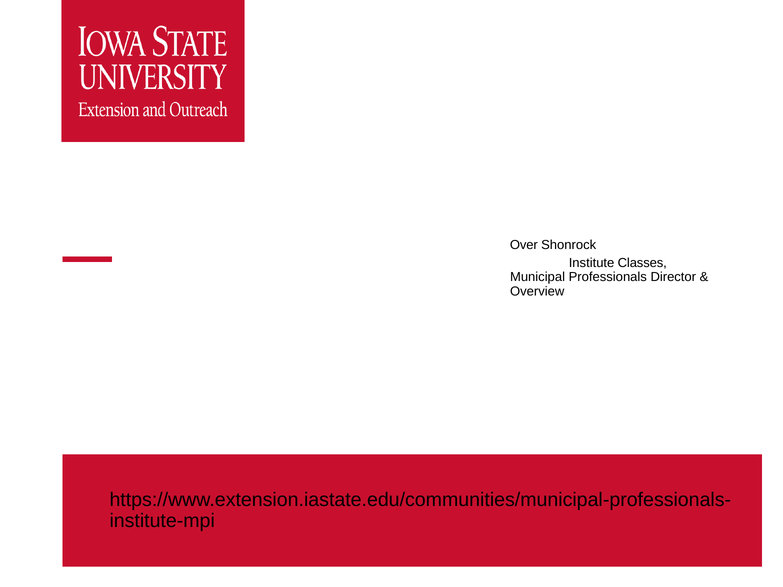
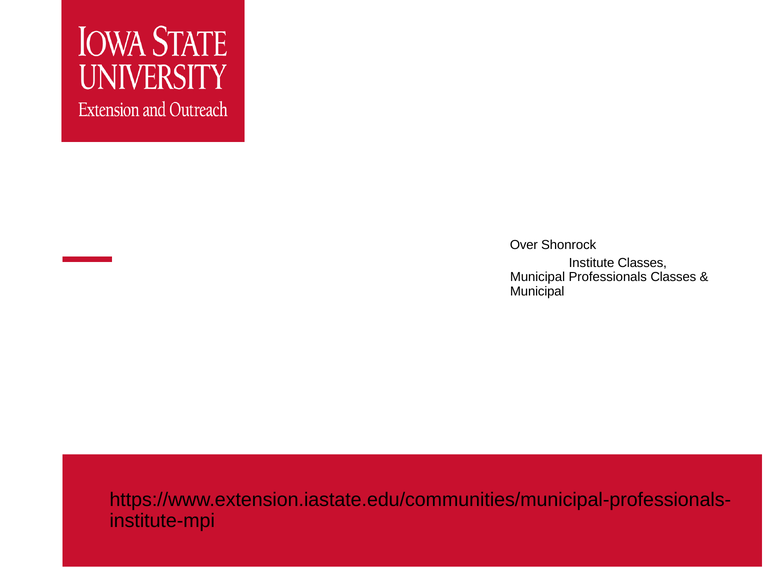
Professionals Director: Director -> Classes
Overview at (537, 291): Overview -> Municipal
